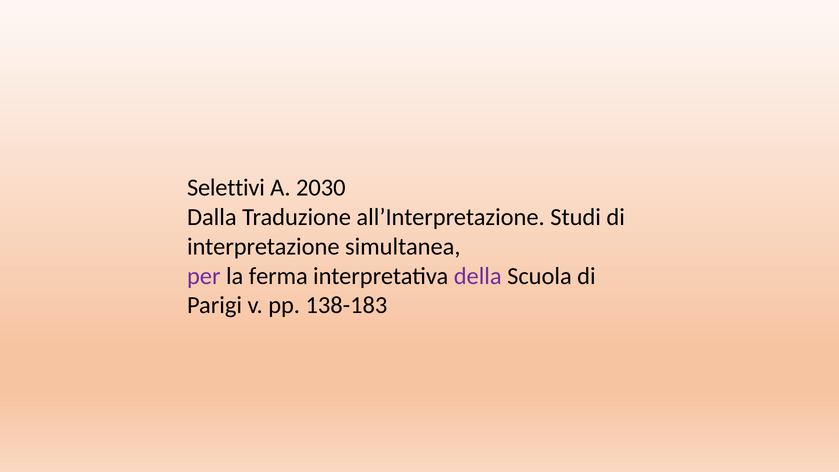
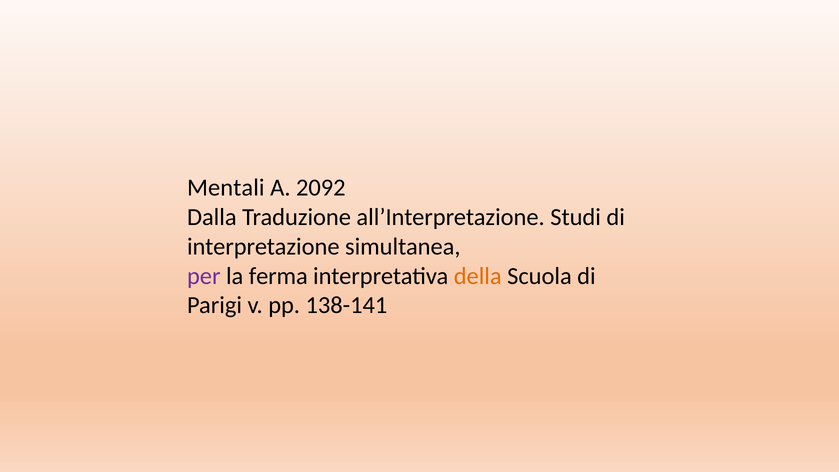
Selettivi: Selettivi -> Mentali
2030: 2030 -> 2092
della colour: purple -> orange
138-183: 138-183 -> 138-141
